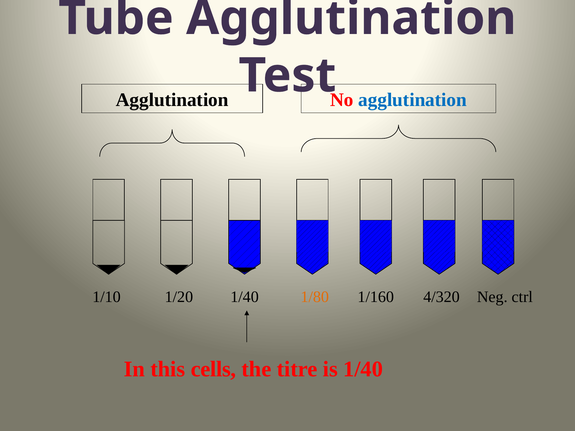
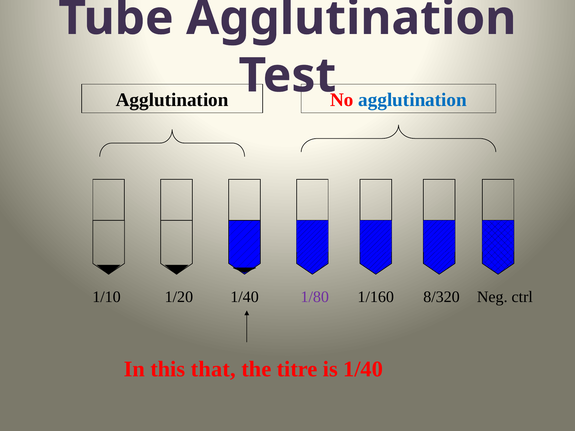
1/80 colour: orange -> purple
4/320: 4/320 -> 8/320
cells: cells -> that
